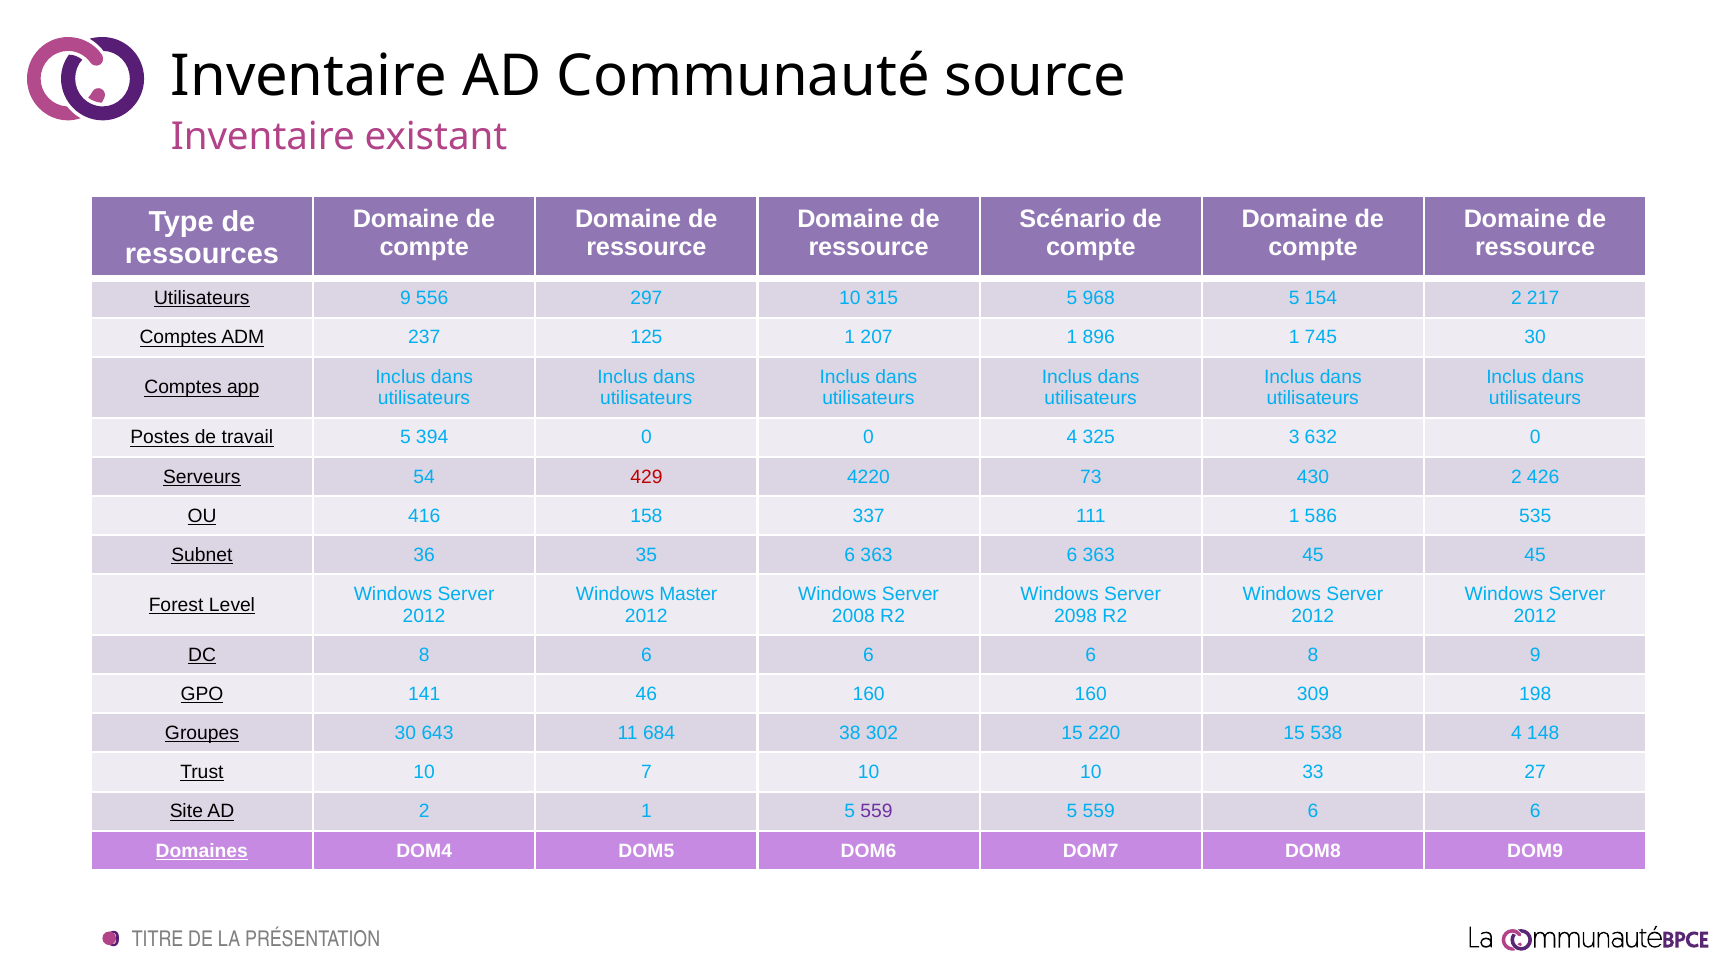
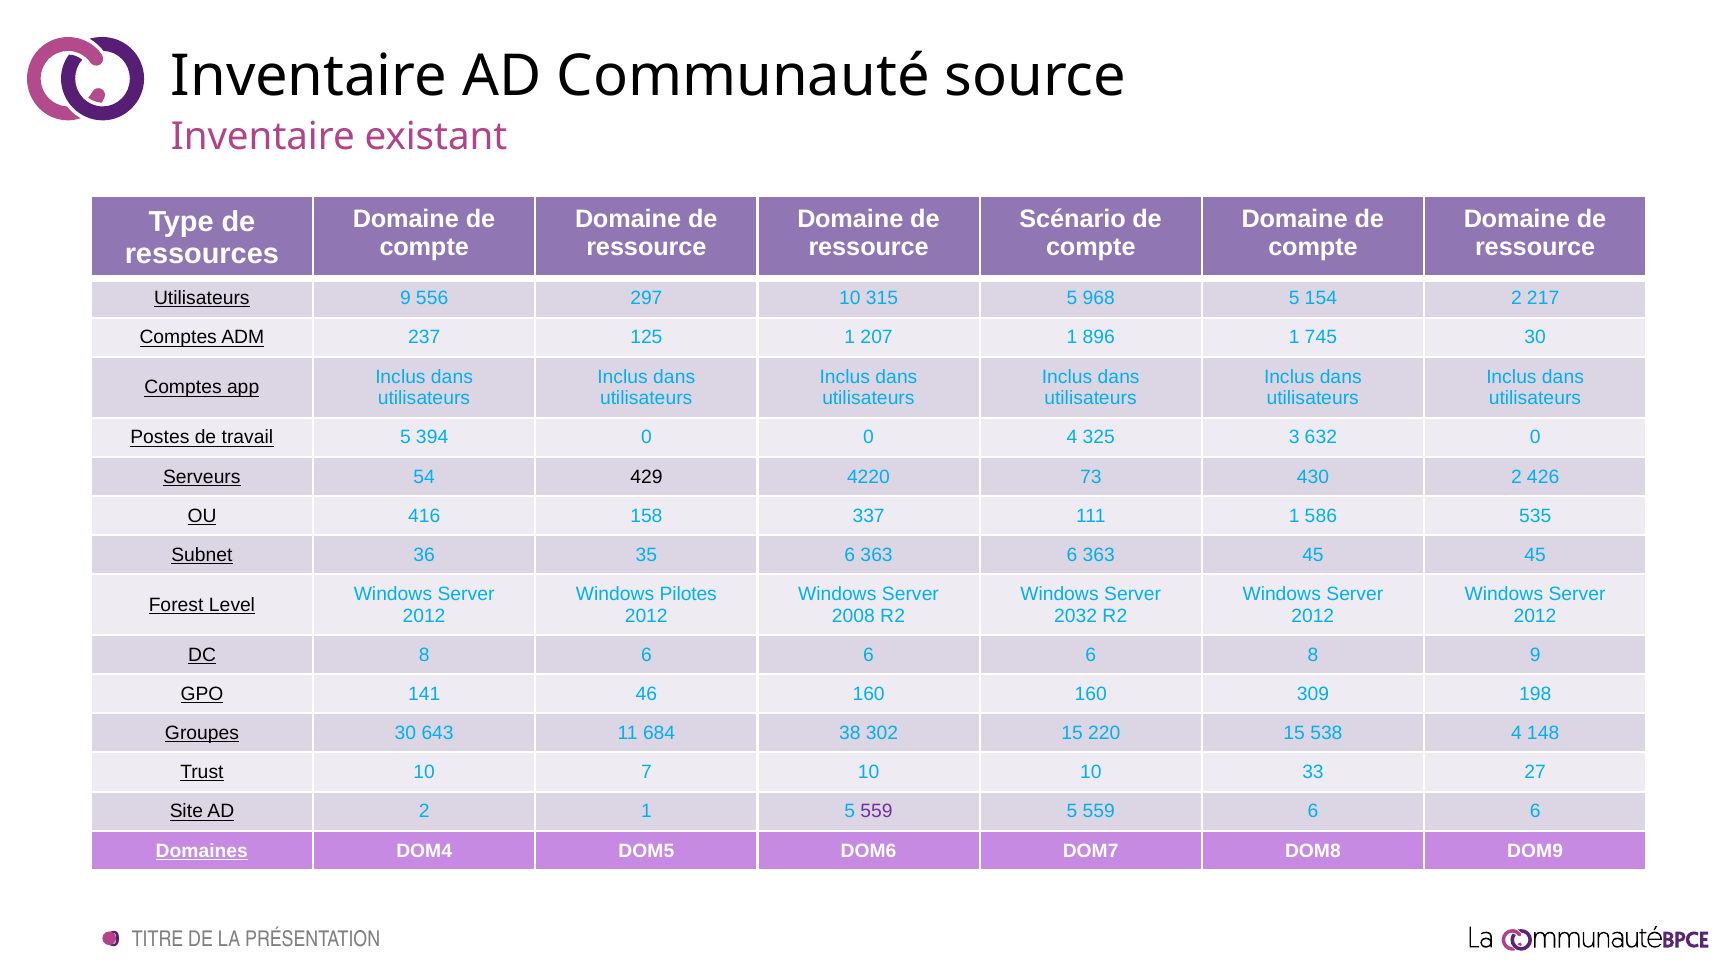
429 colour: red -> black
Master: Master -> Pilotes
2098: 2098 -> 2032
